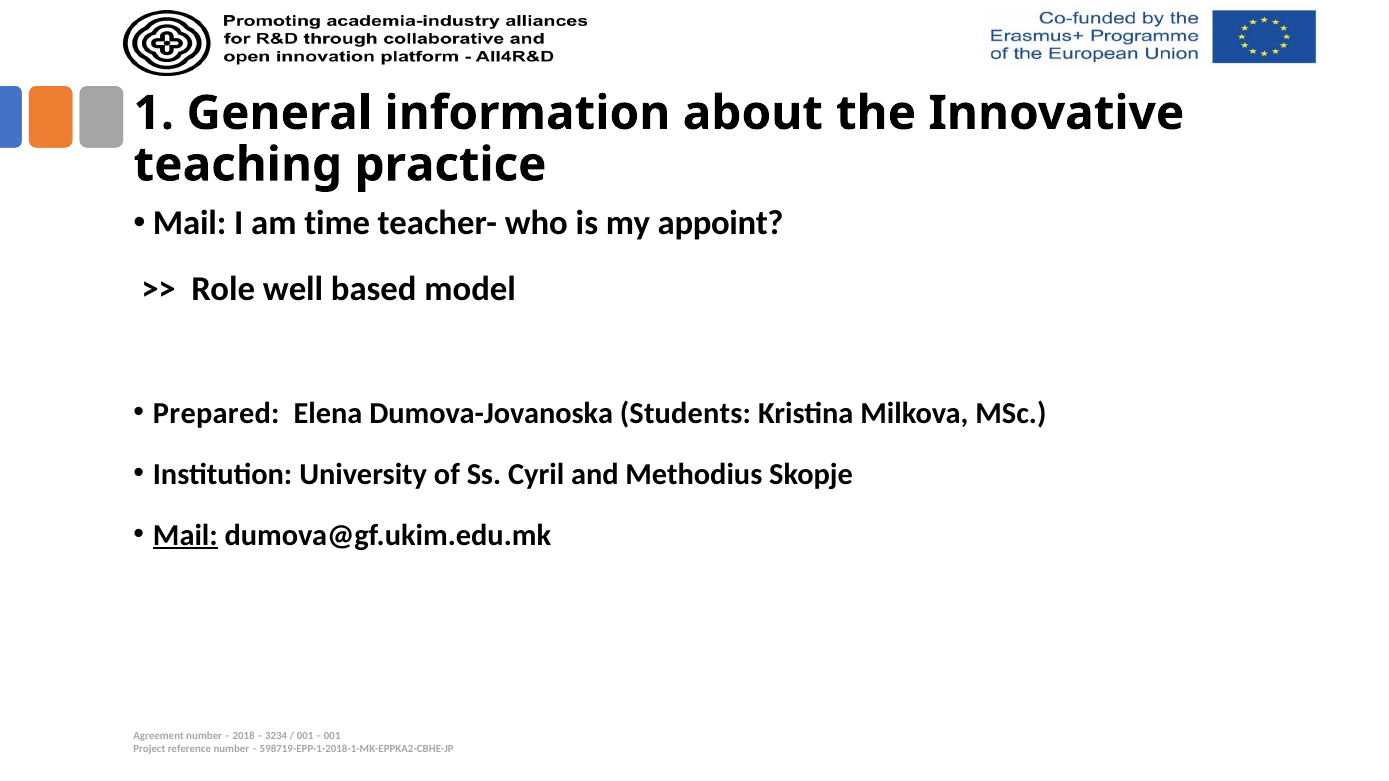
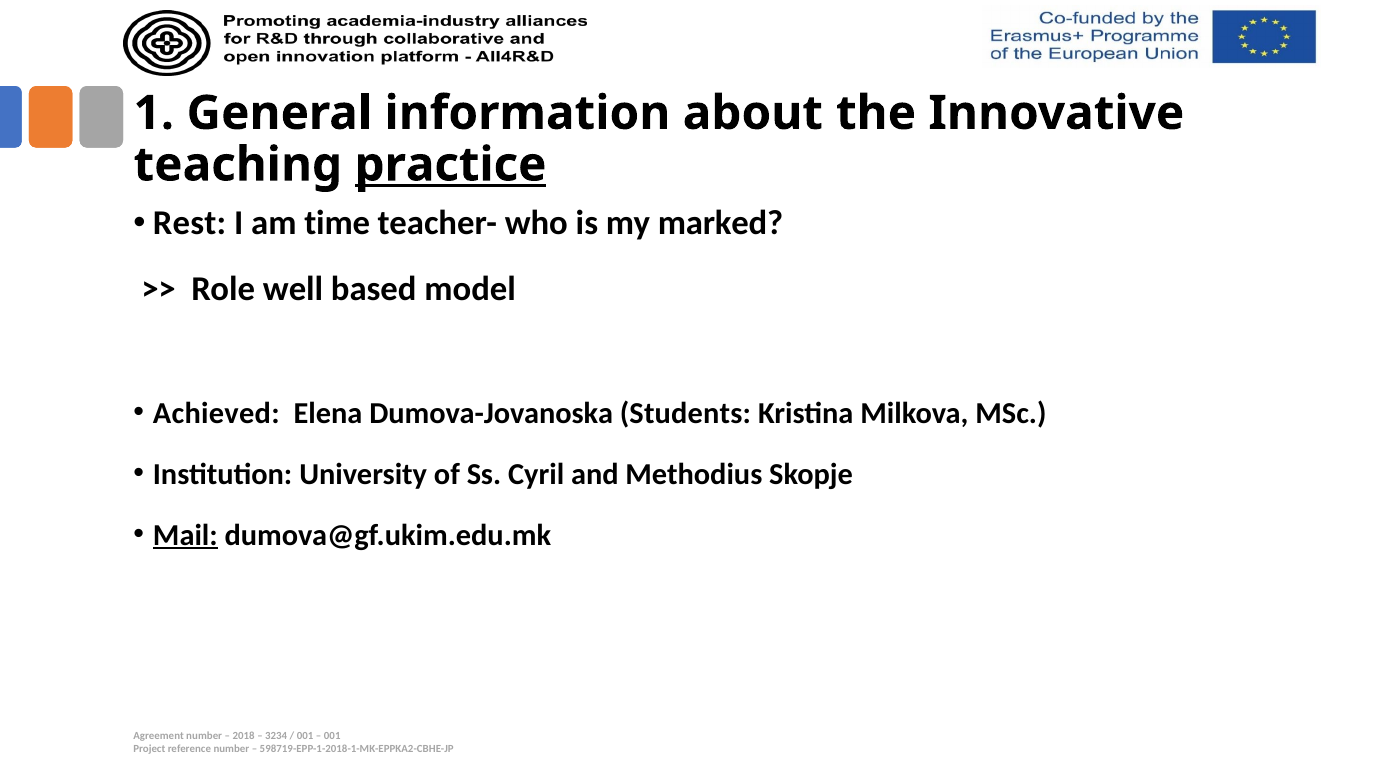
practice underline: none -> present
Mail at (190, 223): Mail -> Rest
appoint: appoint -> marked
Prepared: Prepared -> Achieved
